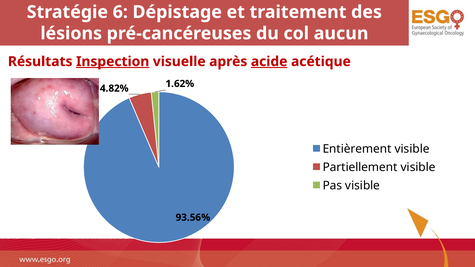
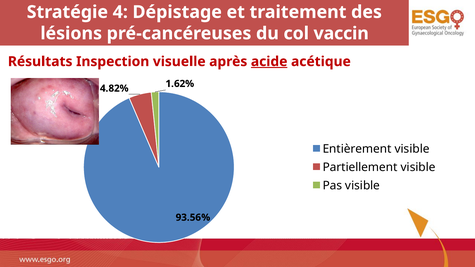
6: 6 -> 4
aucun: aucun -> vaccin
Inspection underline: present -> none
